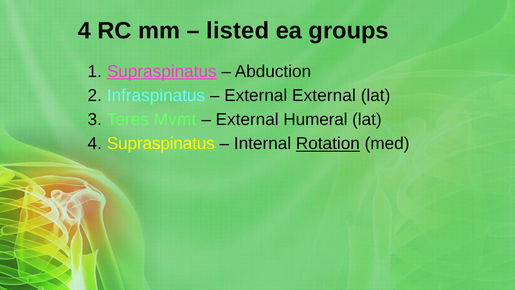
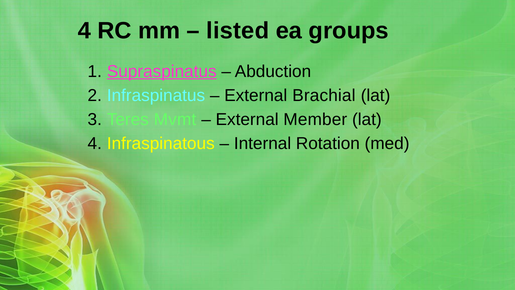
External External: External -> Brachial
Humeral: Humeral -> Member
4 Supraspinatus: Supraspinatus -> Infraspinatous
Rotation underline: present -> none
